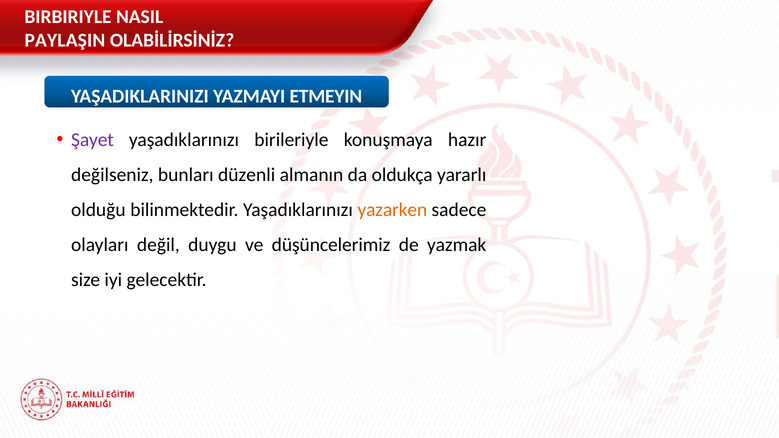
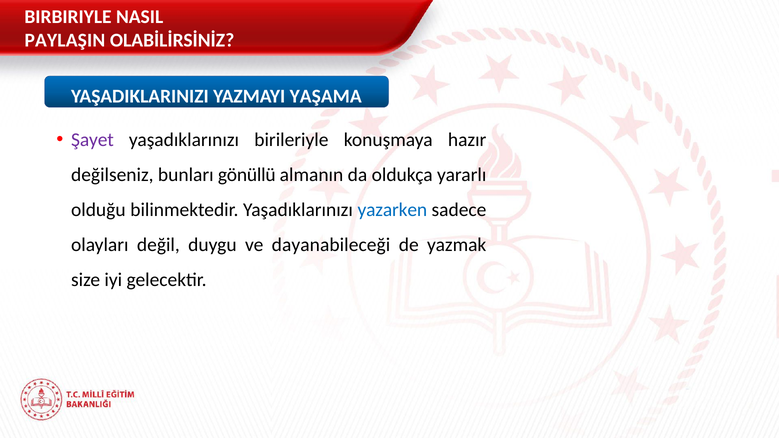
ETMEYIN: ETMEYIN -> YAŞAMA
düzenli: düzenli -> gönüllü
yazarken colour: orange -> blue
düşüncelerimiz: düşüncelerimiz -> dayanabileceği
